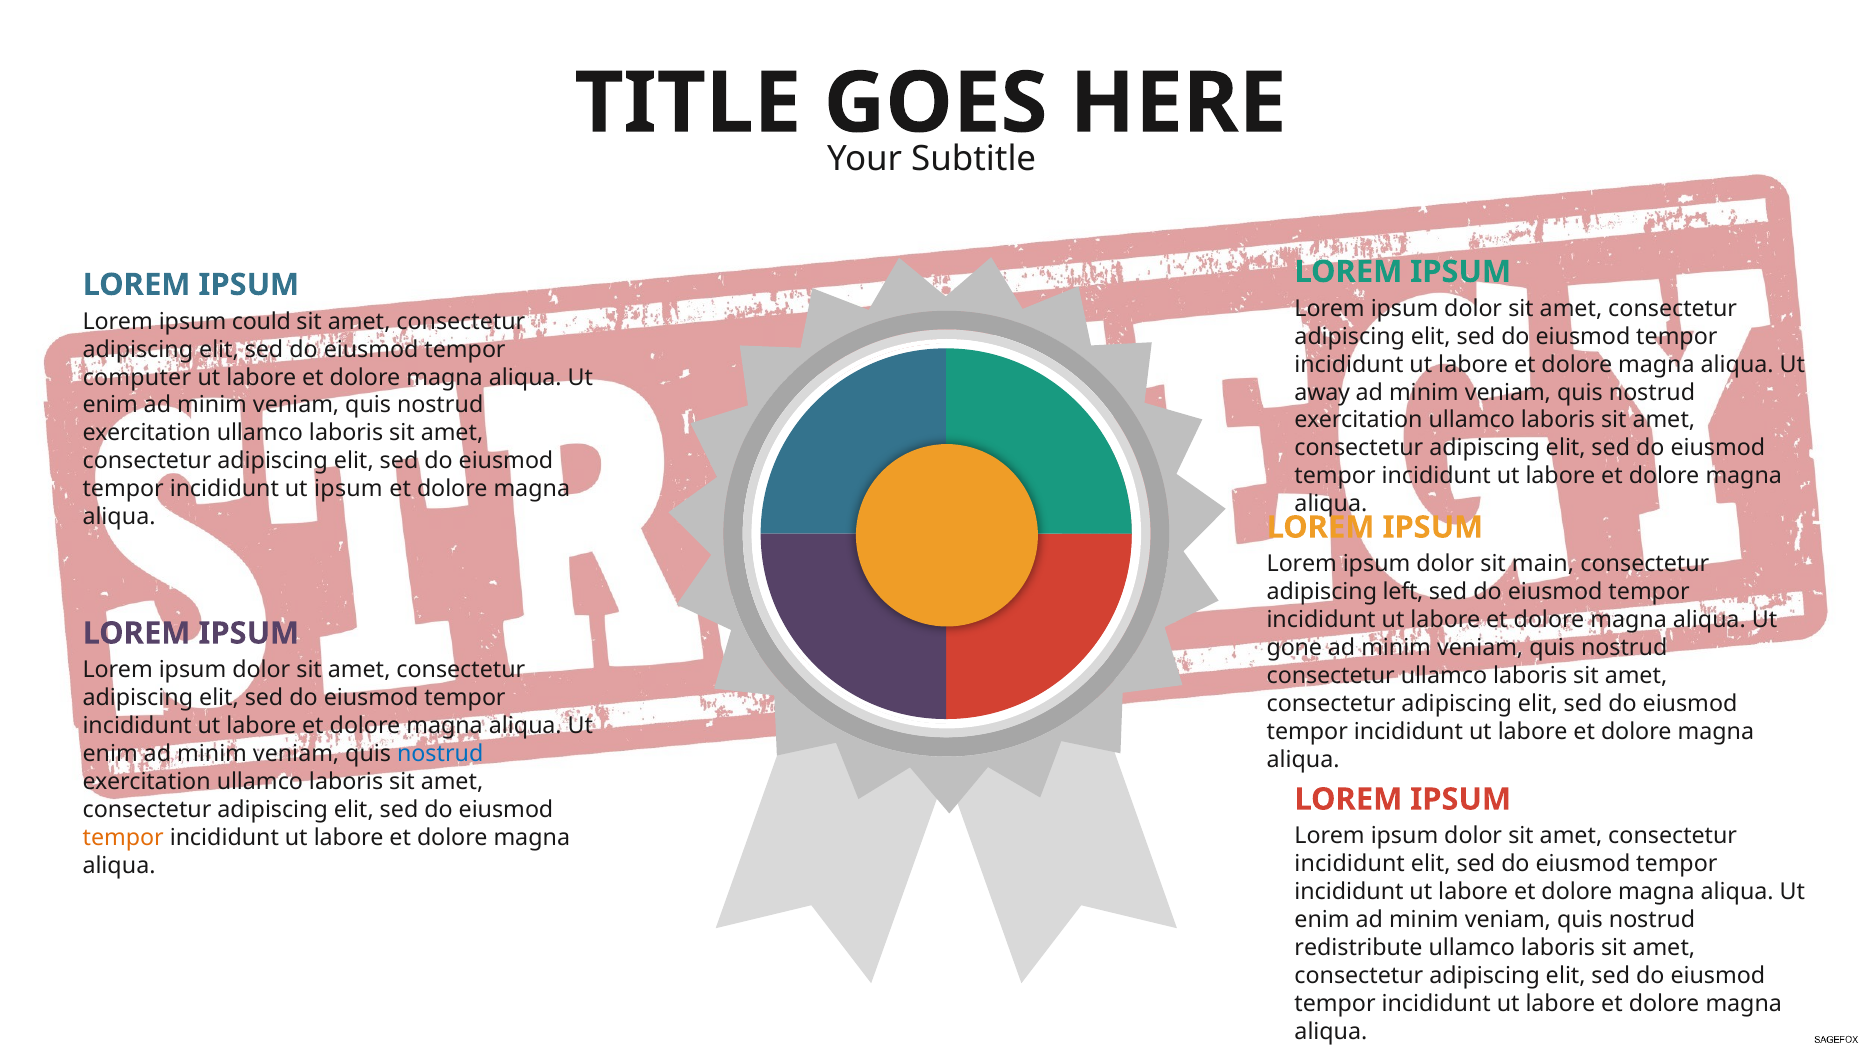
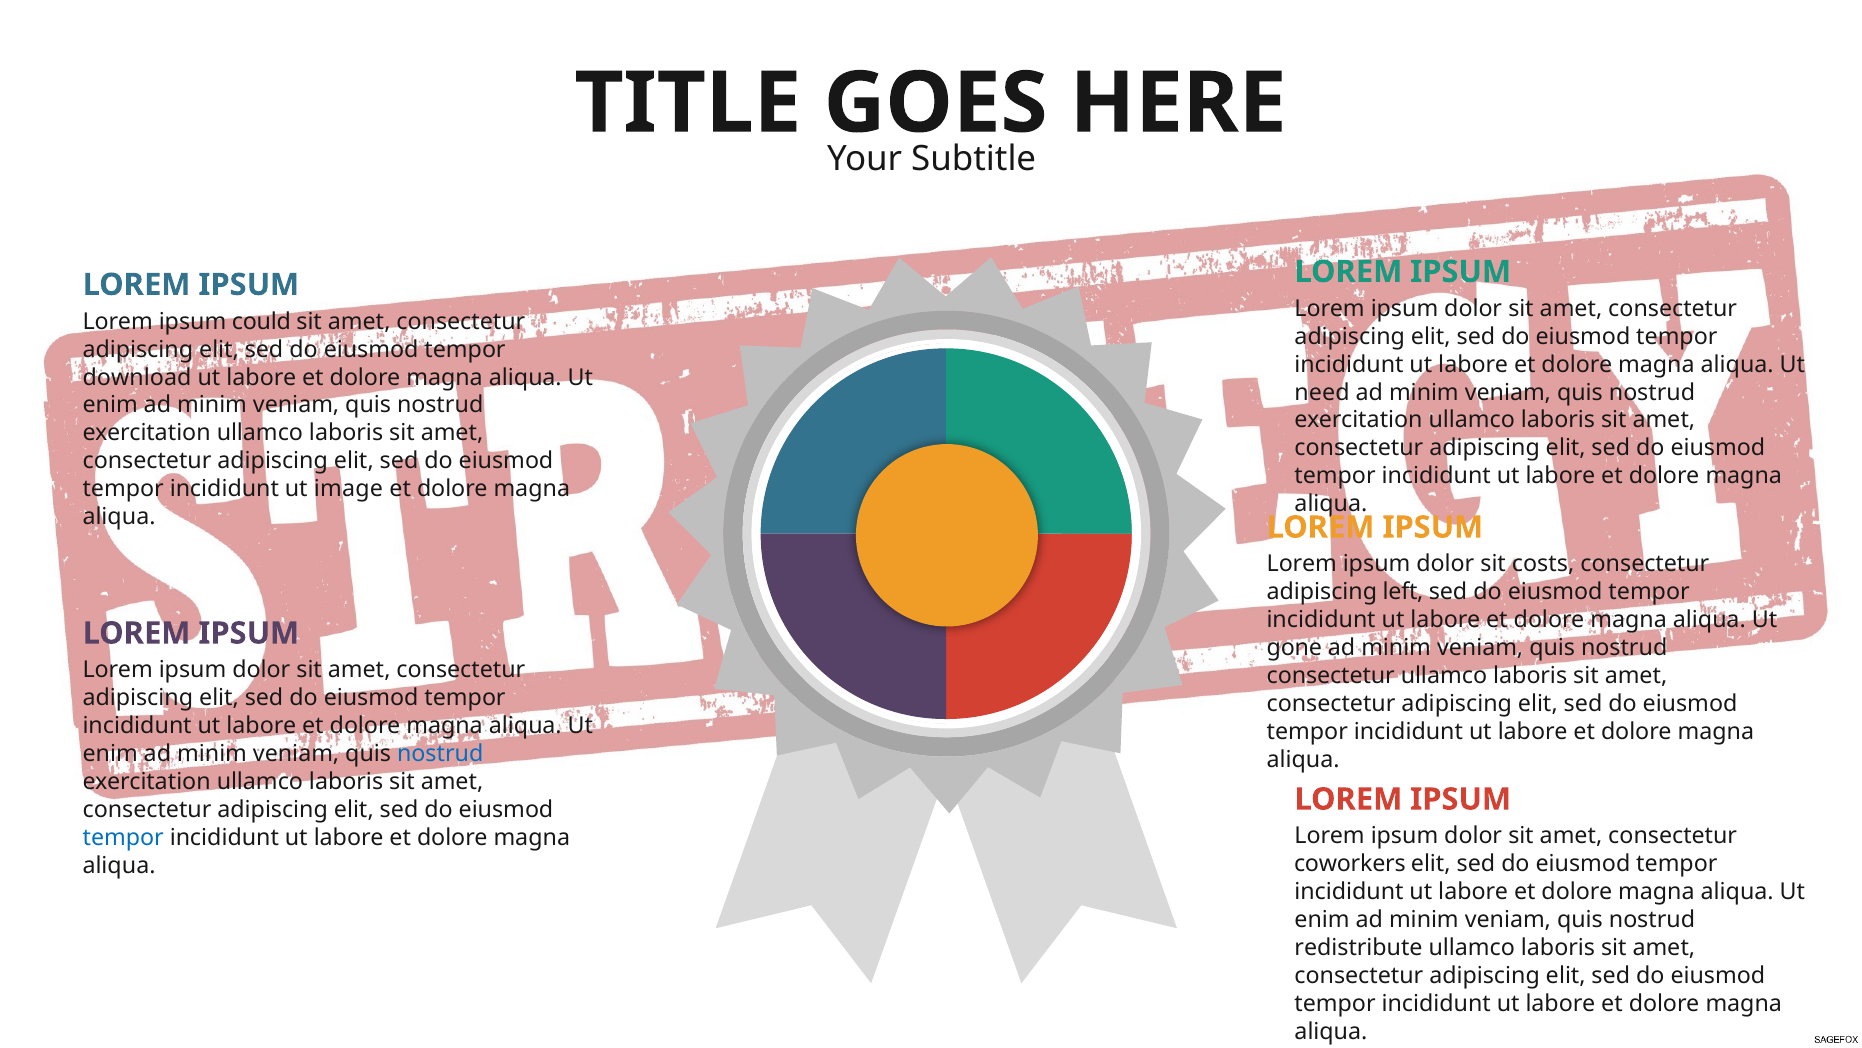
computer: computer -> download
away: away -> need
ut ipsum: ipsum -> image
main: main -> costs
tempor at (123, 837) colour: orange -> blue
incididunt at (1350, 863): incididunt -> coworkers
